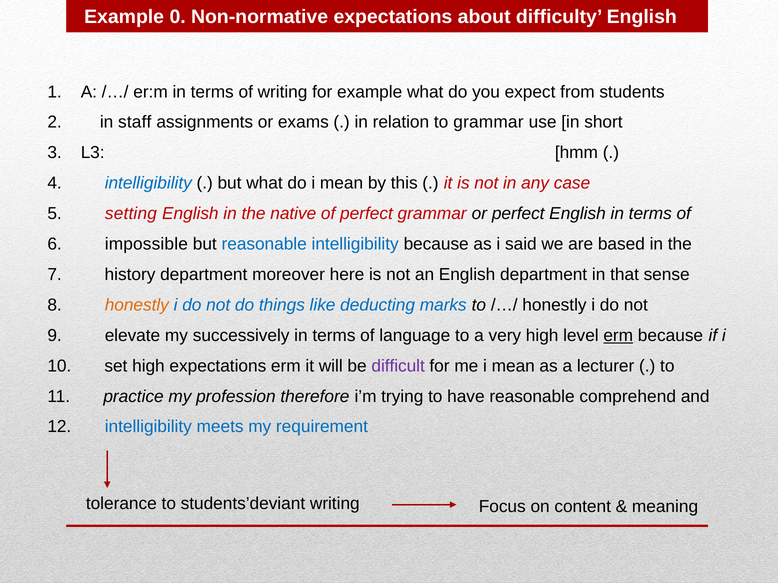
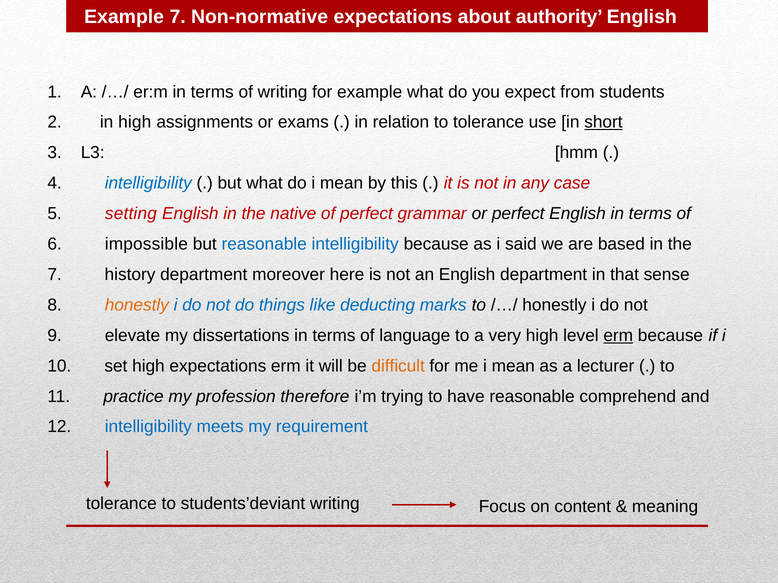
Example 0: 0 -> 7
difficulty: difficulty -> authority
in staff: staff -> high
to grammar: grammar -> tolerance
short underline: none -> present
successively: successively -> dissertations
difficult colour: purple -> orange
